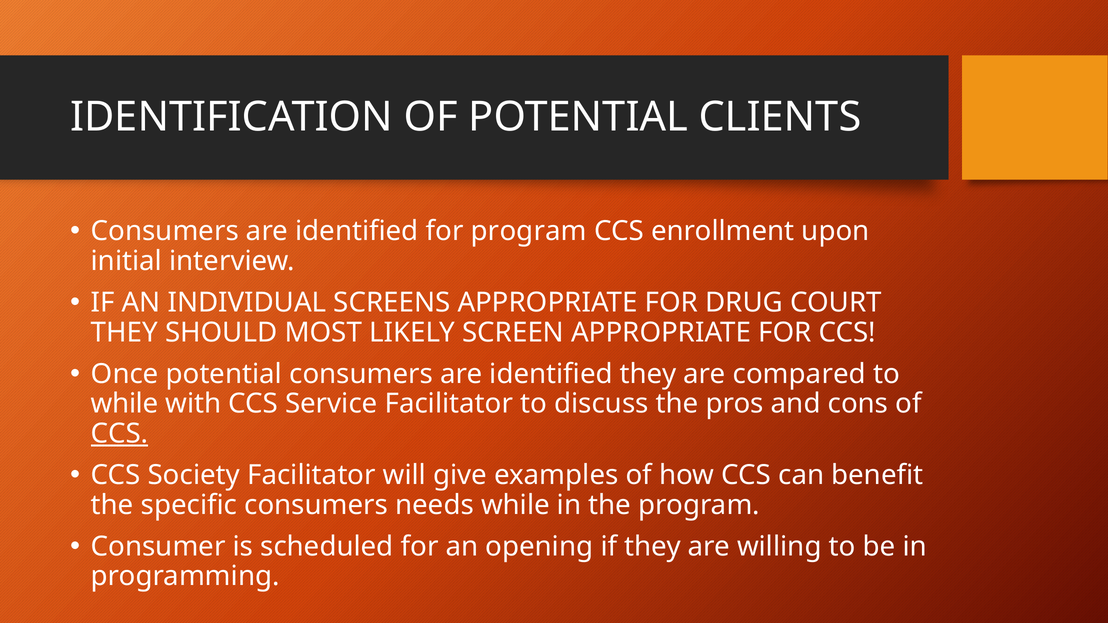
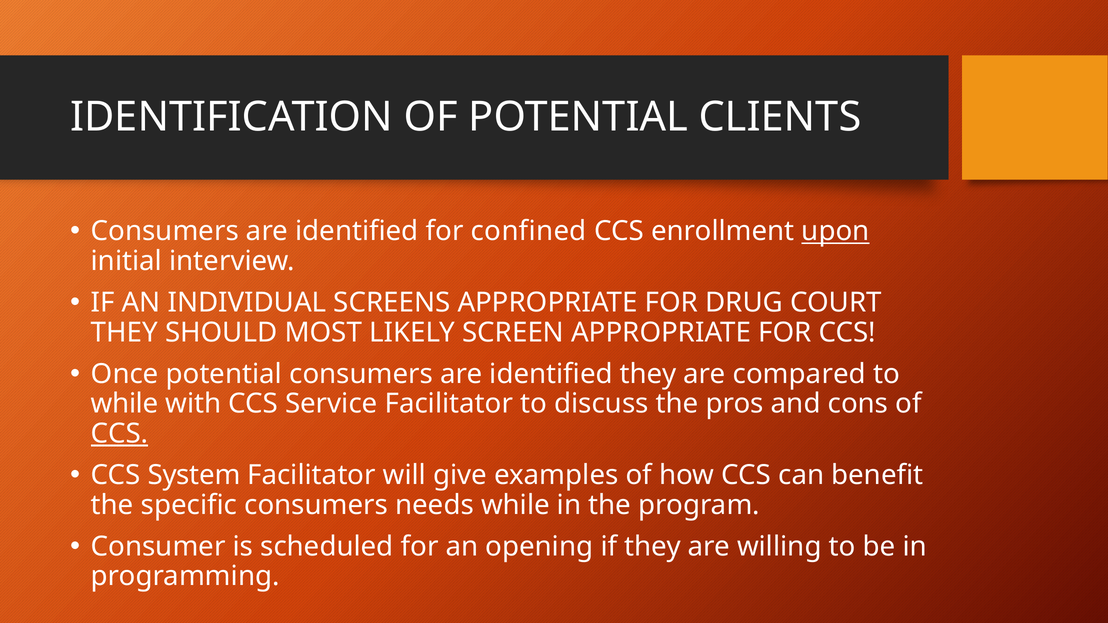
for program: program -> confined
upon underline: none -> present
Society: Society -> System
